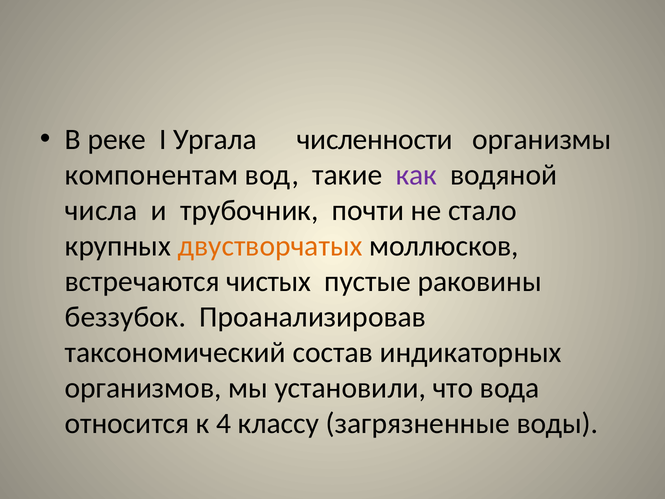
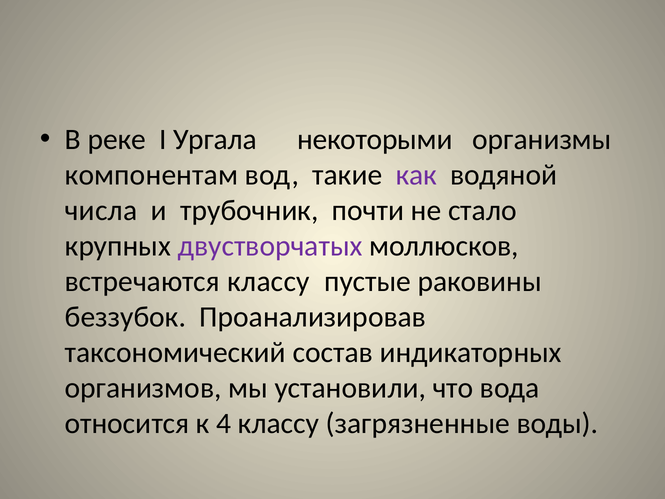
численности: численности -> некоторыми
двустворчатых colour: orange -> purple
встречаются чистых: чистых -> классу
